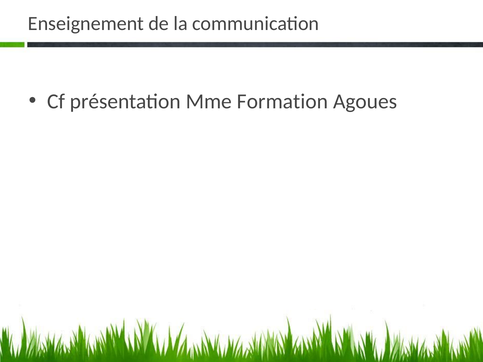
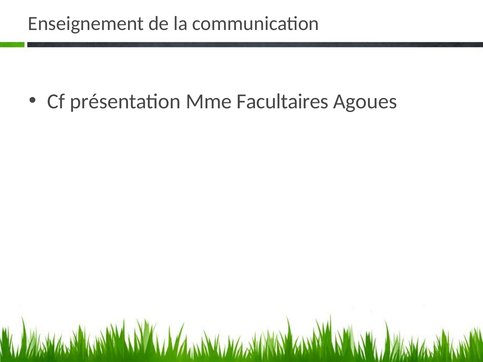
Formation: Formation -> Facultaires
